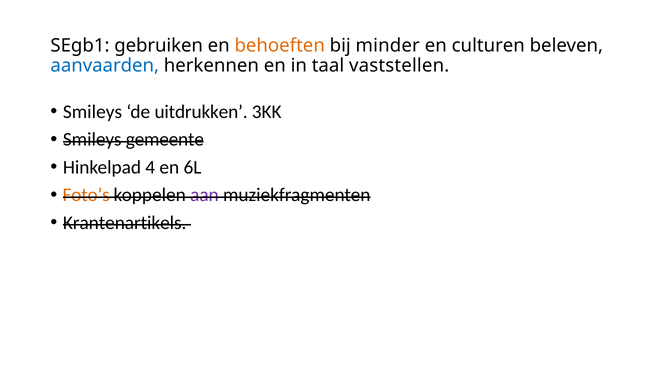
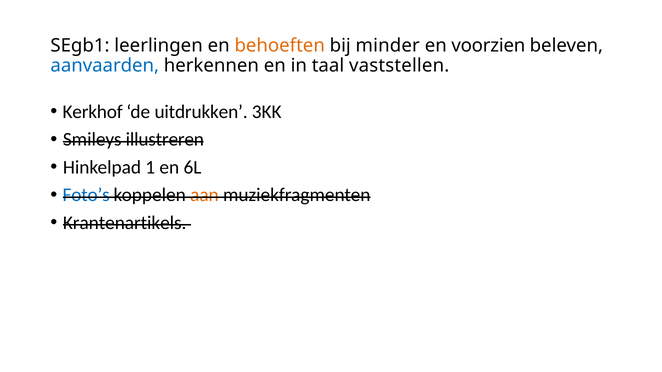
gebruiken: gebruiken -> leerlingen
culturen: culturen -> voorzien
Smileys at (92, 112): Smileys -> Kerkhof
gemeente: gemeente -> illustreren
4: 4 -> 1
Foto’s colour: orange -> blue
aan colour: purple -> orange
